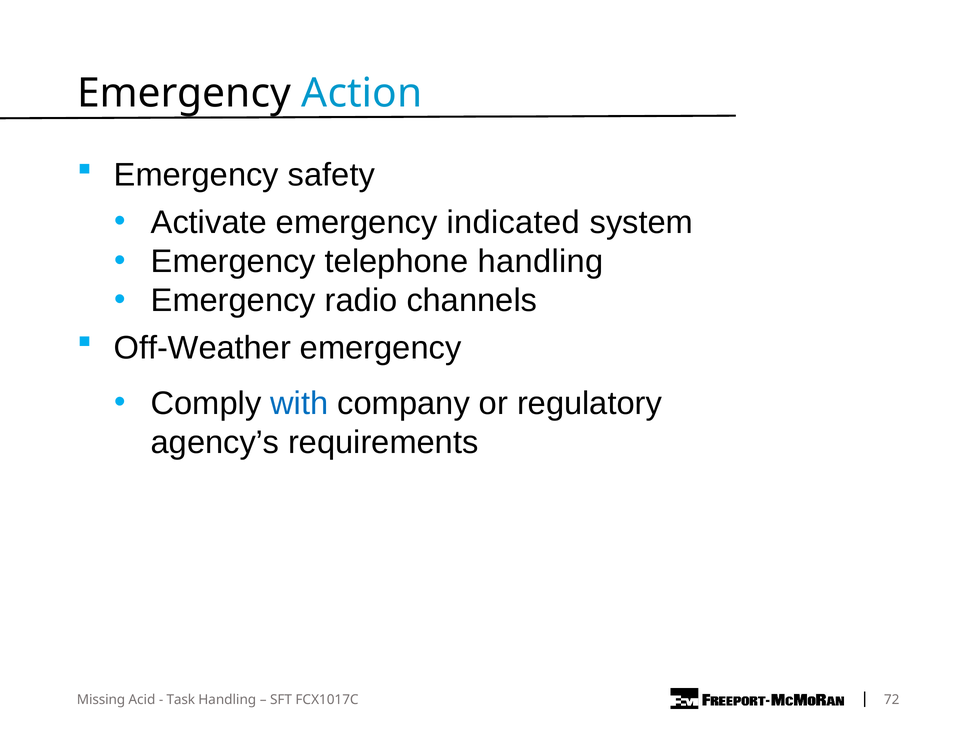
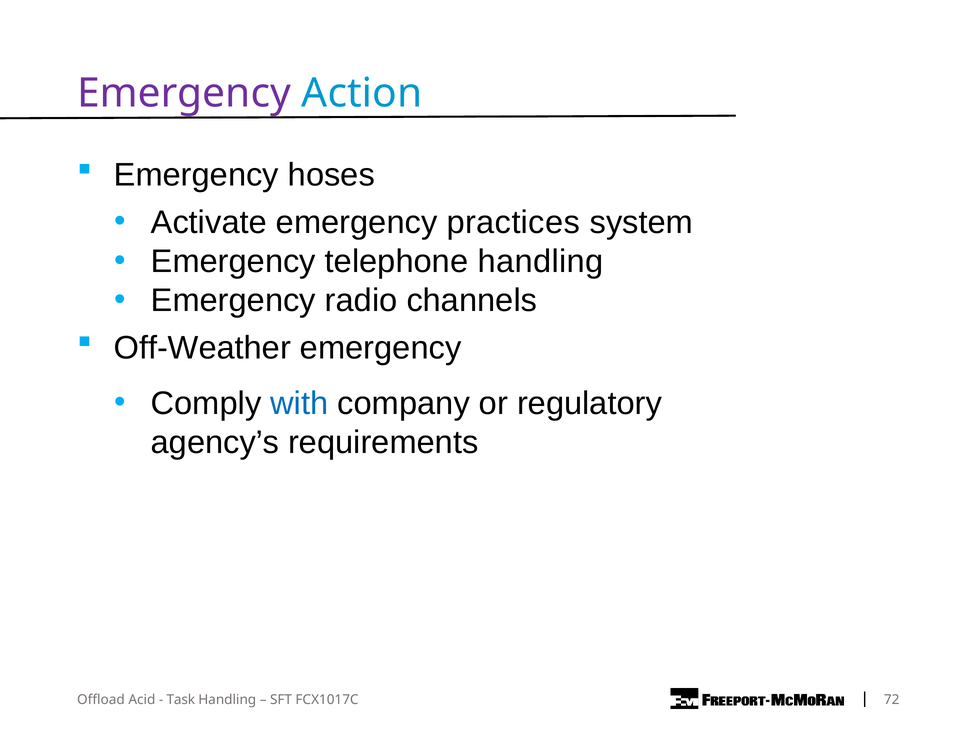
Emergency at (184, 94) colour: black -> purple
safety: safety -> hoses
indicated: indicated -> practices
Missing: Missing -> Offload
